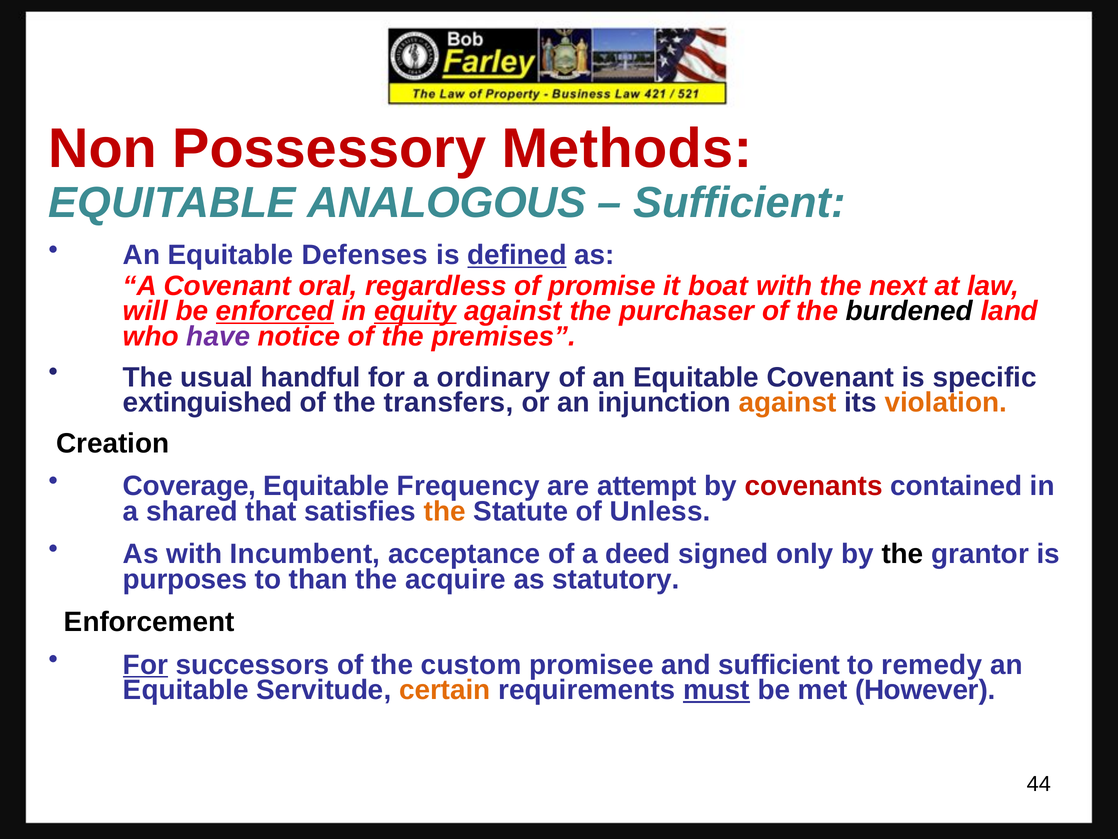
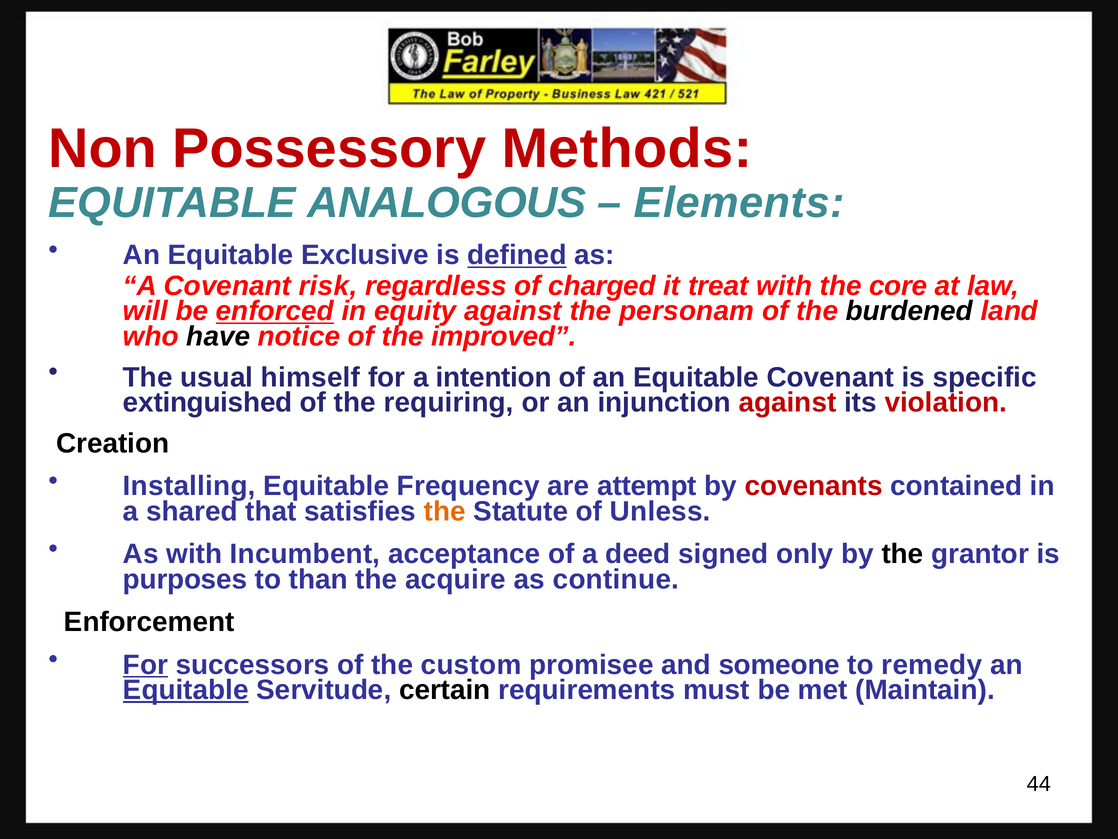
Sufficient at (739, 203): Sufficient -> Elements
Defenses: Defenses -> Exclusive
oral: oral -> risk
promise: promise -> charged
boat: boat -> treat
next: next -> core
equity underline: present -> none
purchaser: purchaser -> personam
have colour: purple -> black
premises: premises -> improved
handful: handful -> himself
ordinary: ordinary -> intention
transfers: transfers -> requiring
against at (788, 402) colour: orange -> red
violation colour: orange -> red
Coverage: Coverage -> Installing
statutory: statutory -> continue
and sufficient: sufficient -> someone
Equitable at (186, 690) underline: none -> present
certain colour: orange -> black
must underline: present -> none
However: However -> Maintain
